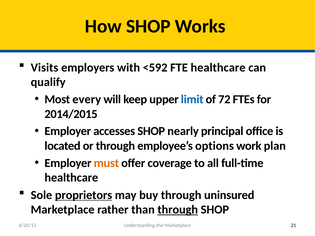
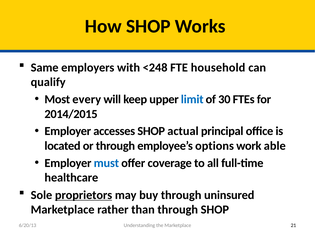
Visits: Visits -> Same
<592: <592 -> <248
FTE healthcare: healthcare -> household
72: 72 -> 30
nearly: nearly -> actual
plan: plan -> able
must colour: orange -> blue
through at (178, 210) underline: present -> none
